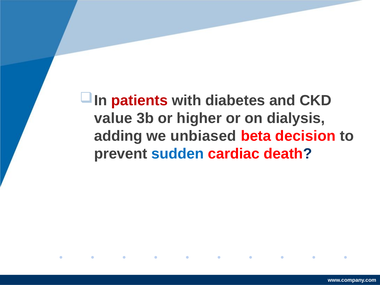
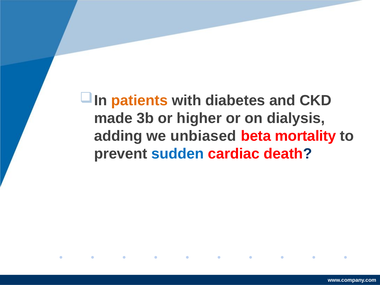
patients colour: red -> orange
value: value -> made
decision: decision -> mortality
